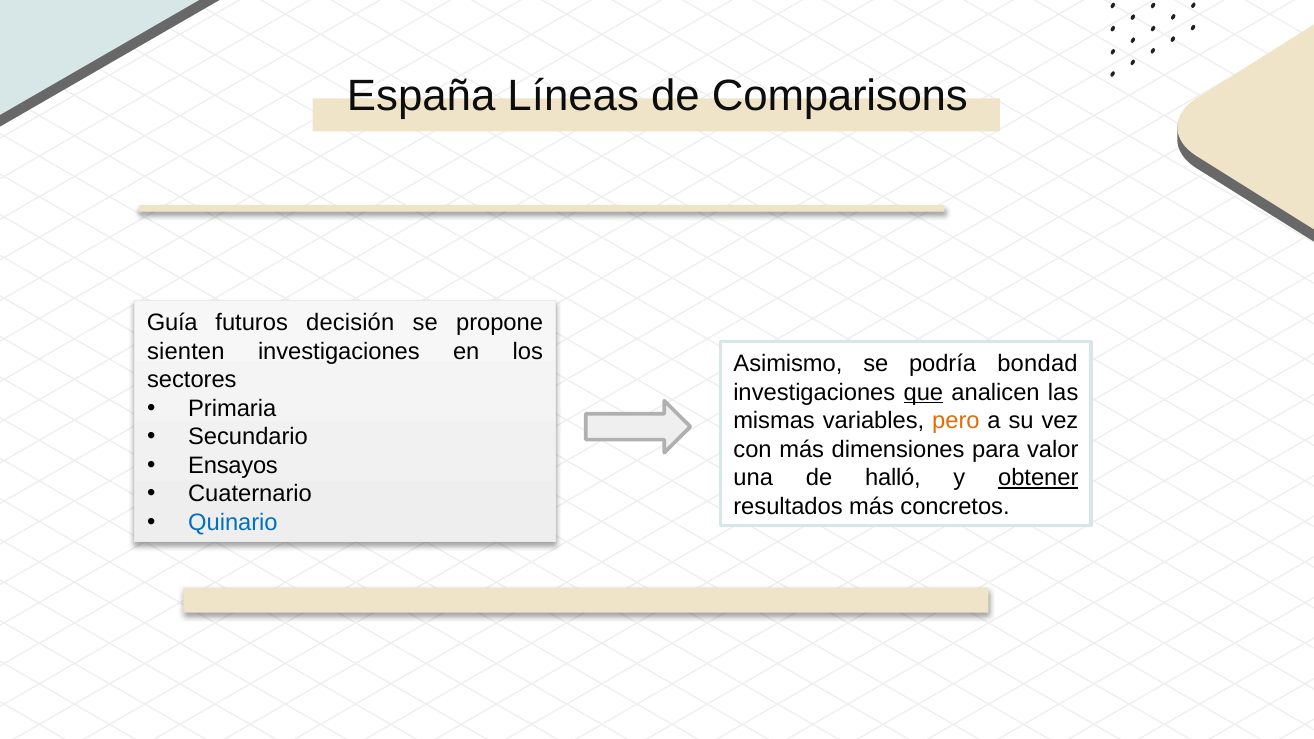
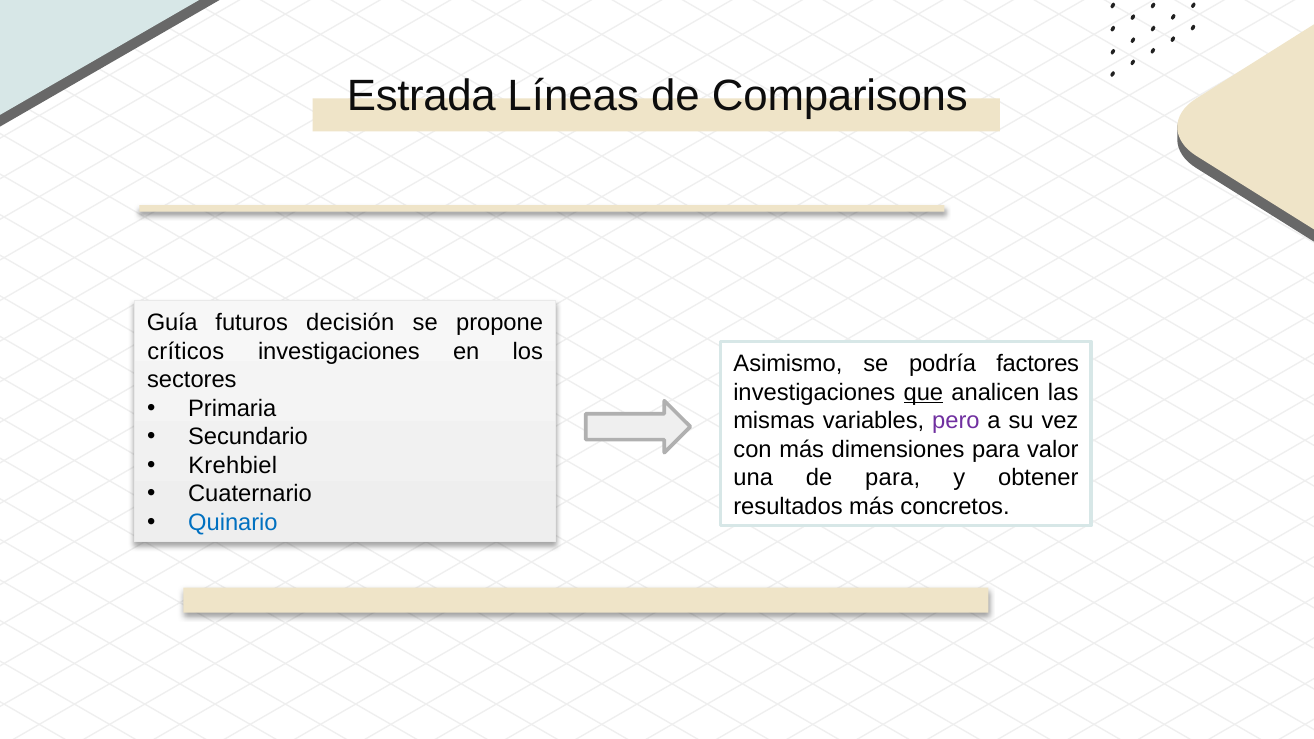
España: España -> Estrada
sienten: sienten -> críticos
bondad: bondad -> factores
pero colour: orange -> purple
Ensayos: Ensayos -> Krehbiel
de halló: halló -> para
obtener underline: present -> none
